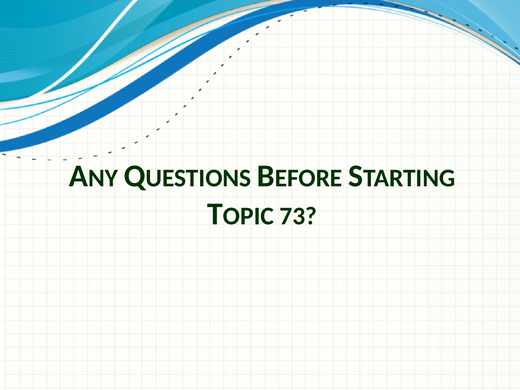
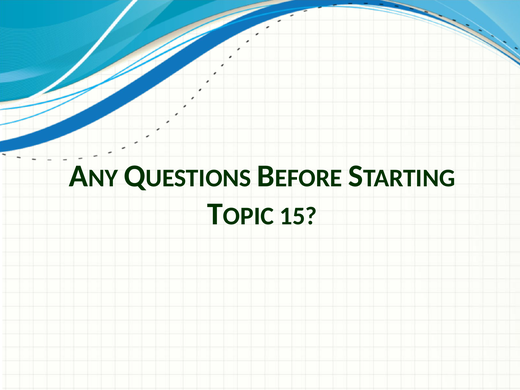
73: 73 -> 15
